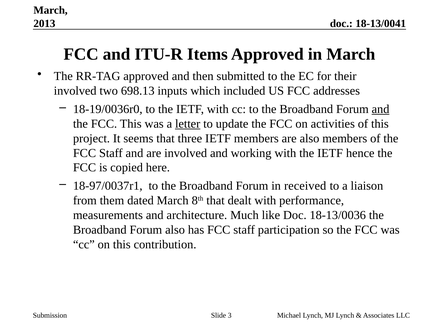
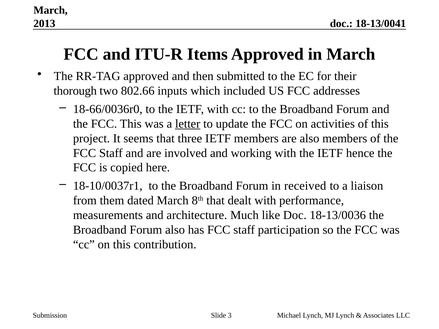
involved at (75, 91): involved -> thorough
698.13: 698.13 -> 802.66
18-19/0036r0: 18-19/0036r0 -> 18-66/0036r0
and at (381, 109) underline: present -> none
18-97/0037r1: 18-97/0037r1 -> 18-10/0037r1
